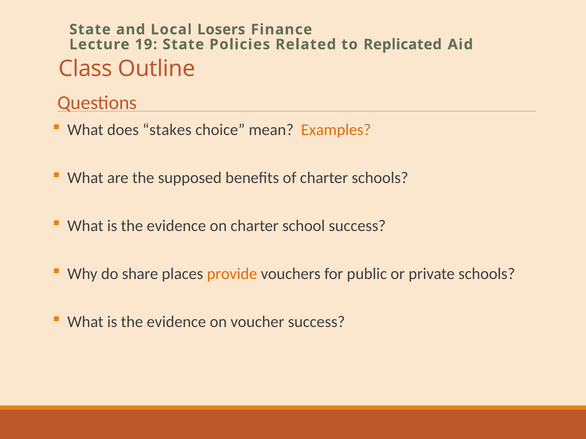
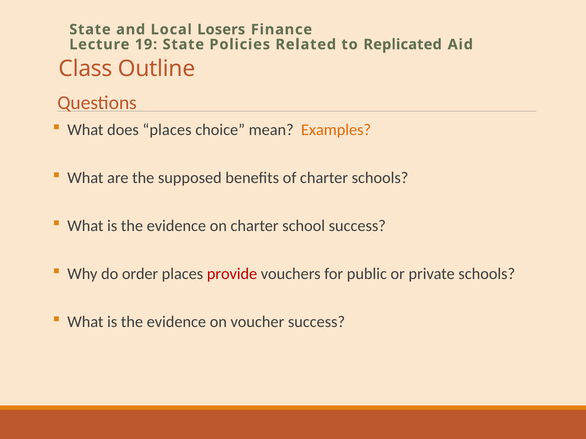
does stakes: stakes -> places
share: share -> order
provide colour: orange -> red
